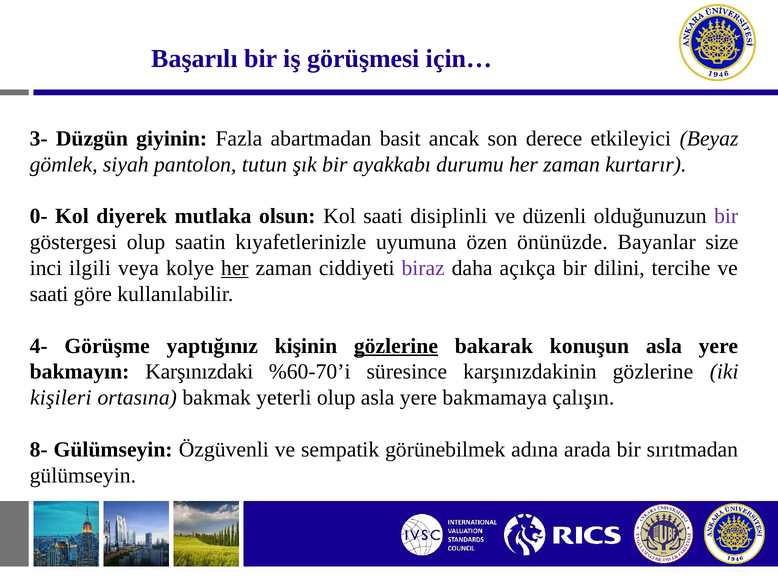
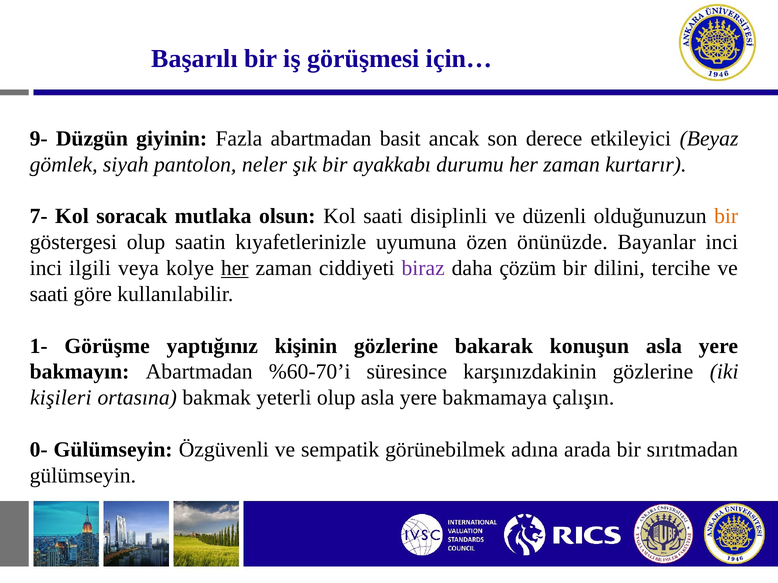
3-: 3- -> 9-
tutun: tutun -> neler
0-: 0- -> 7-
diyerek: diyerek -> soracak
bir at (726, 216) colour: purple -> orange
Bayanlar size: size -> inci
açıkça: açıkça -> çözüm
4-: 4- -> 1-
gözlerine at (396, 346) underline: present -> none
bakmayın Karşınızdaki: Karşınızdaki -> Abartmadan
8-: 8- -> 0-
